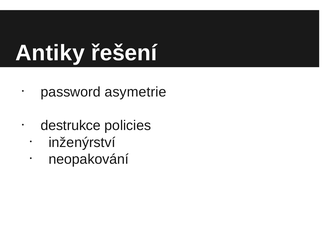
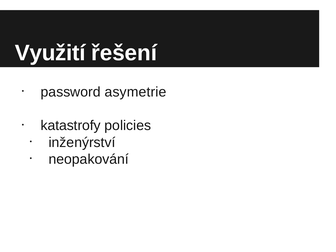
Antiky: Antiky -> Využití
destrukce: destrukce -> katastrofy
